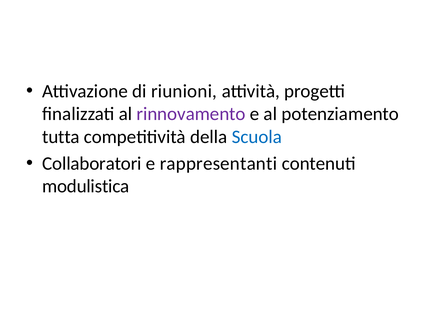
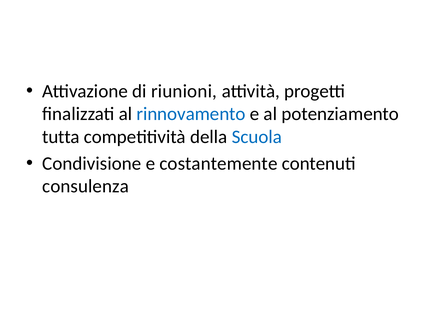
rinnovamento colour: purple -> blue
Collaboratori: Collaboratori -> Condivisione
rappresentanti: rappresentanti -> costantemente
modulistica: modulistica -> consulenza
